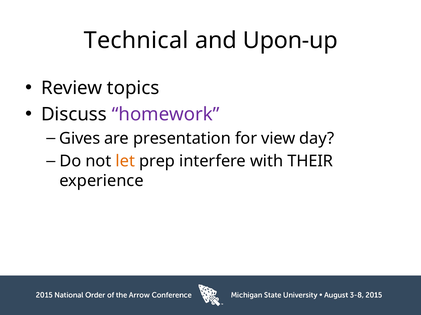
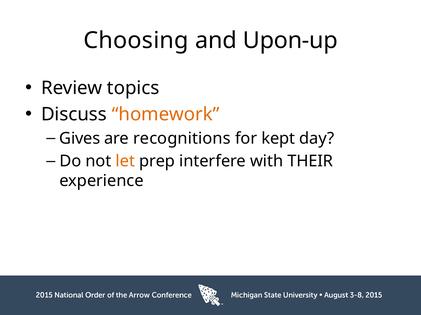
Technical: Technical -> Choosing
homework colour: purple -> orange
presentation: presentation -> recognitions
view: view -> kept
